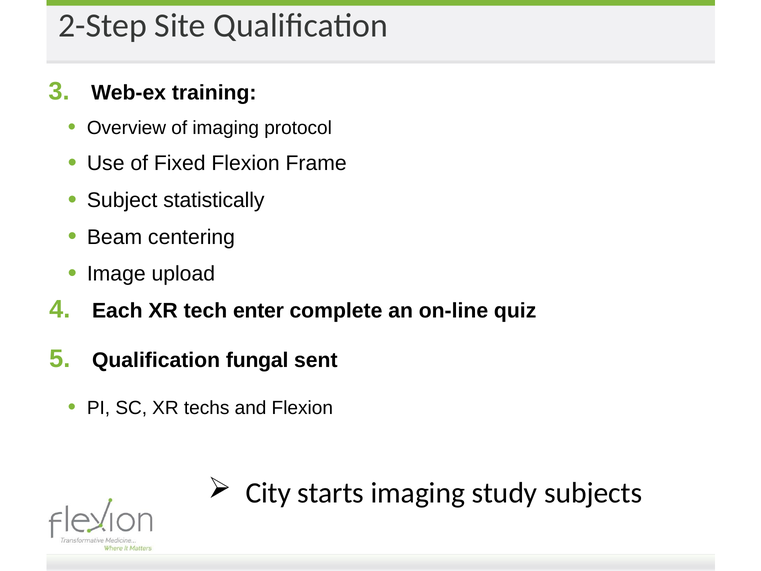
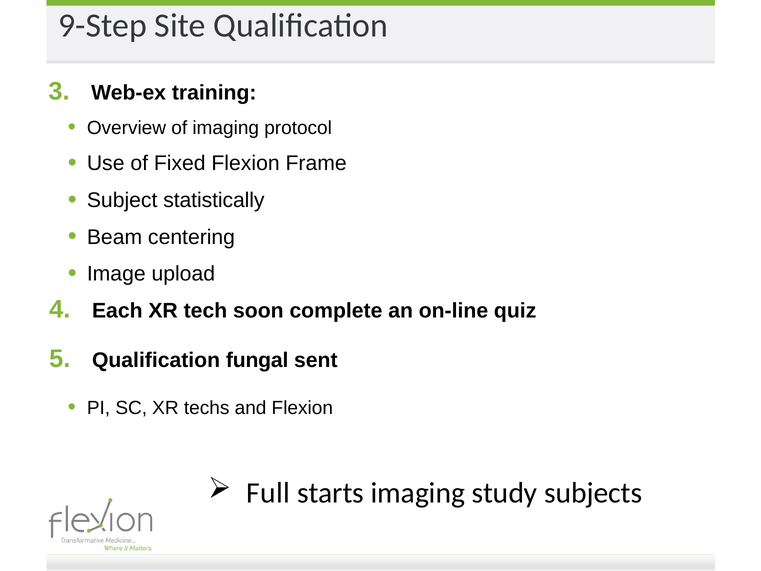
2-Step: 2-Step -> 9-Step
enter: enter -> soon
City: City -> Full
